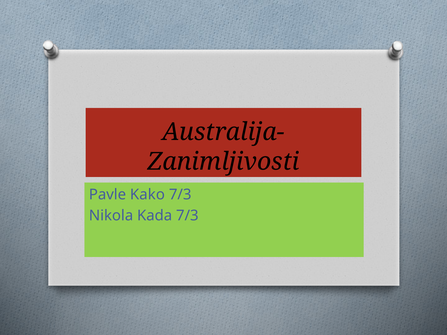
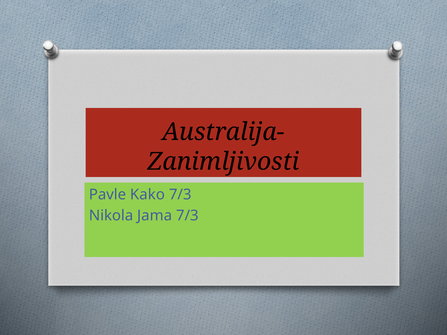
Kada: Kada -> Jama
